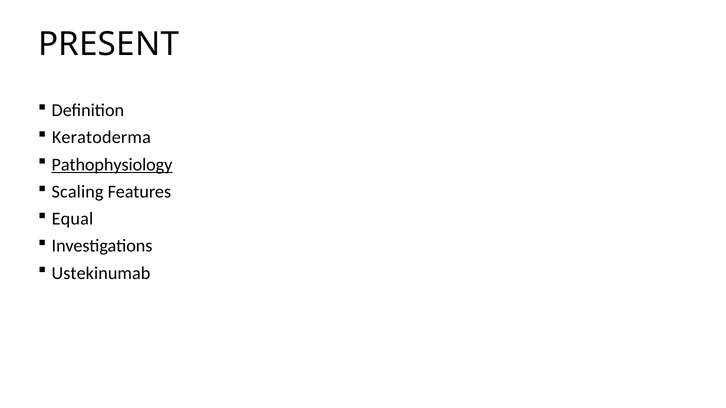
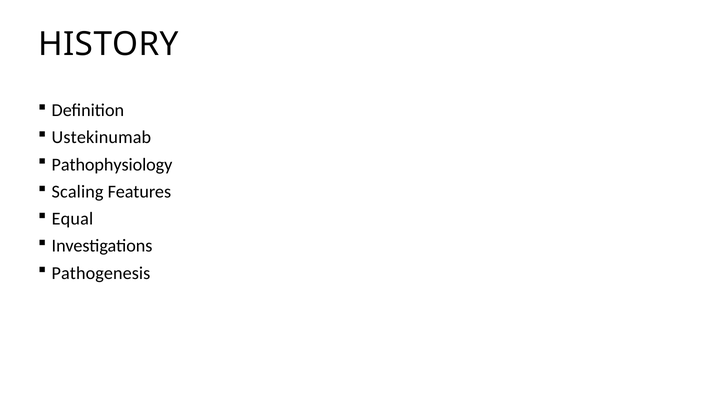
PRESENT: PRESENT -> HISTORY
Keratoderma: Keratoderma -> Ustekinumab
Pathophysiology underline: present -> none
Ustekinumab: Ustekinumab -> Pathogenesis
